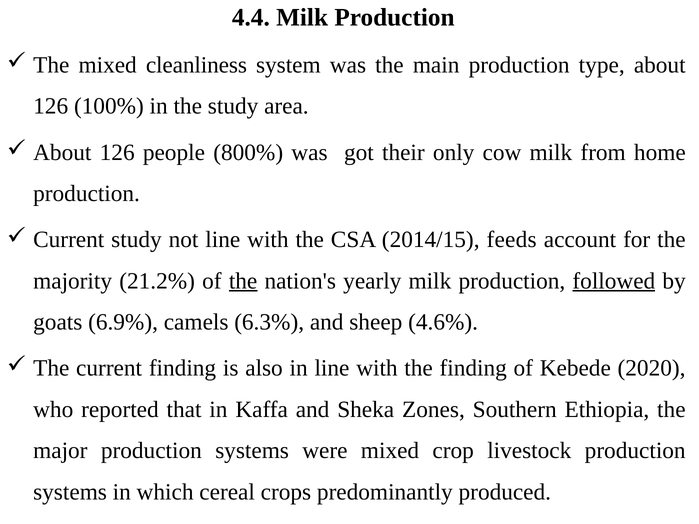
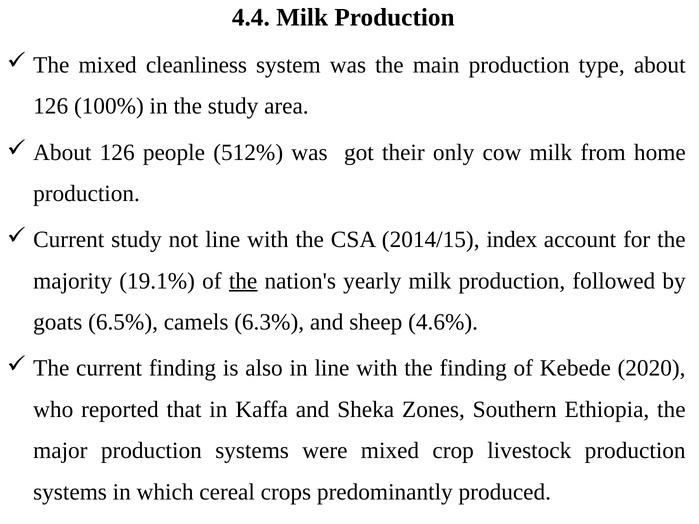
800%: 800% -> 512%
feeds: feeds -> index
21.2%: 21.2% -> 19.1%
followed underline: present -> none
6.9%: 6.9% -> 6.5%
